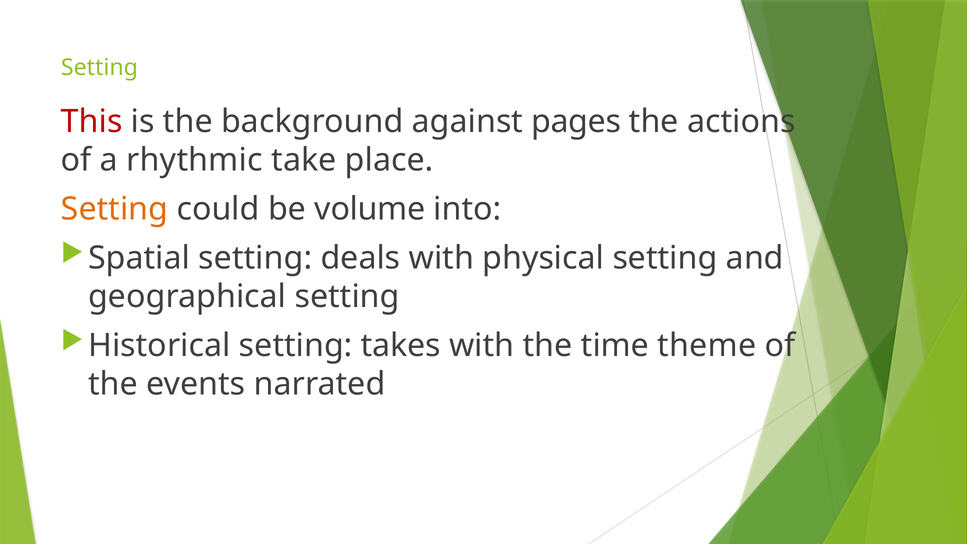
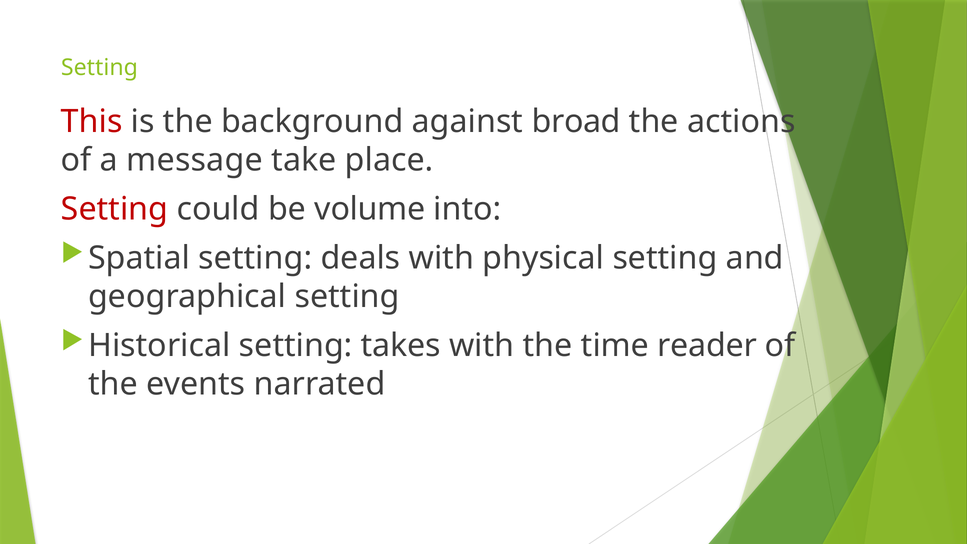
pages: pages -> broad
rhythmic: rhythmic -> message
Setting at (115, 209) colour: orange -> red
theme: theme -> reader
